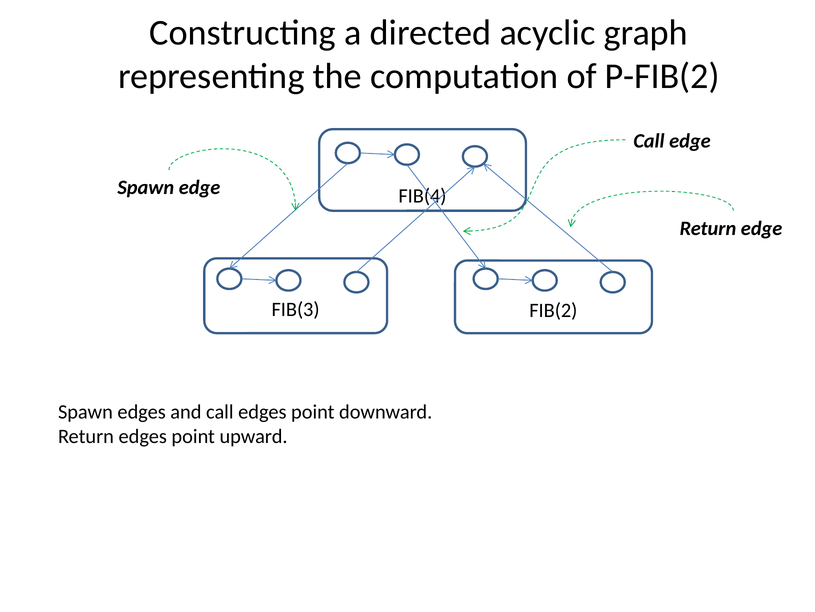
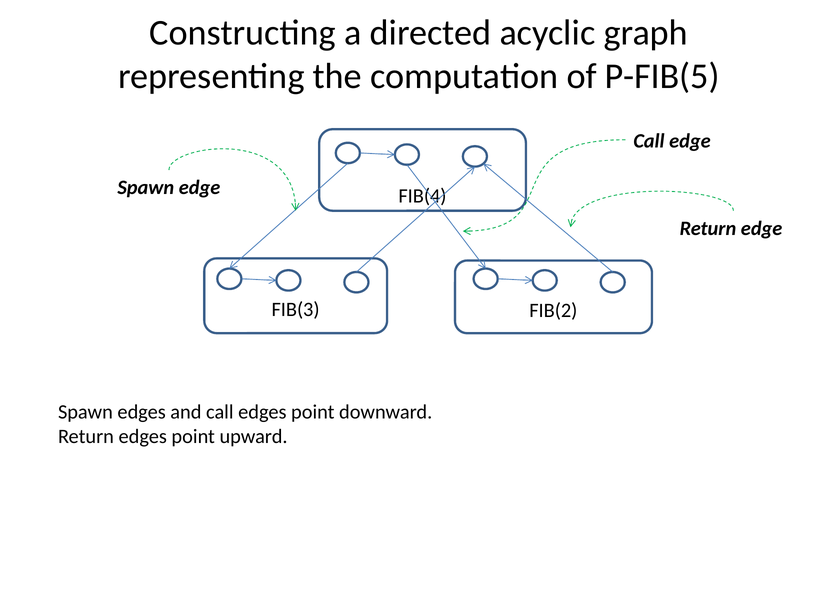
P-FIB(2: P-FIB(2 -> P-FIB(5
